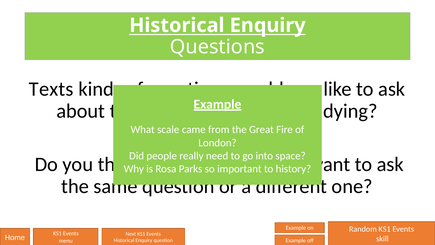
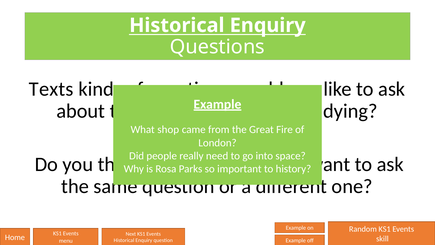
scale: scale -> shop
